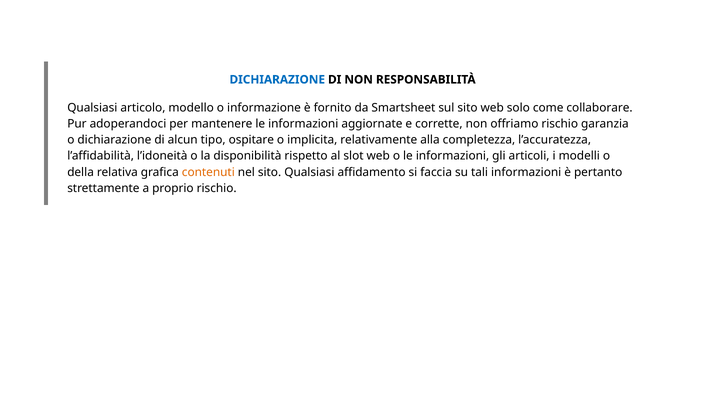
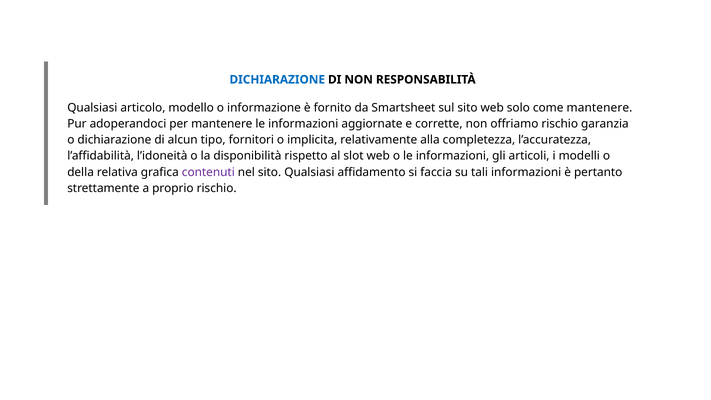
come collaborare: collaborare -> mantenere
ospitare: ospitare -> fornitori
contenuti colour: orange -> purple
